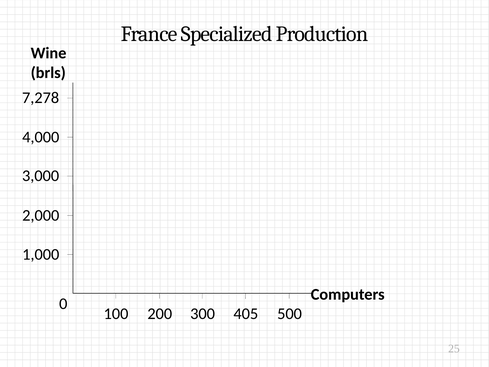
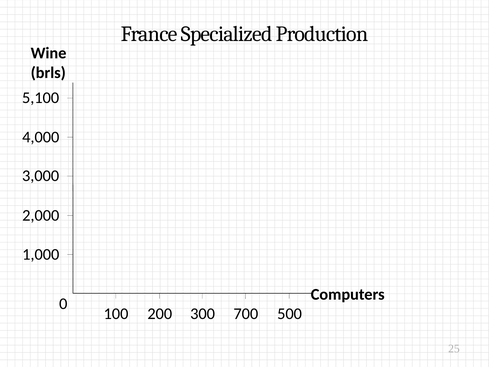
7,278: 7,278 -> 5,100
405: 405 -> 700
